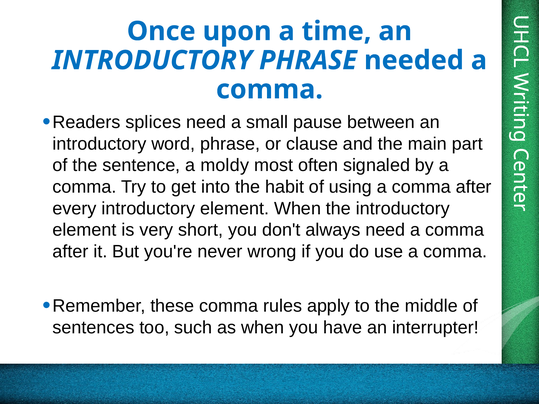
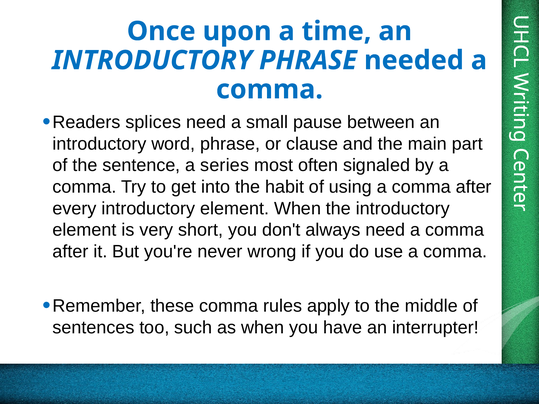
moldy: moldy -> series
